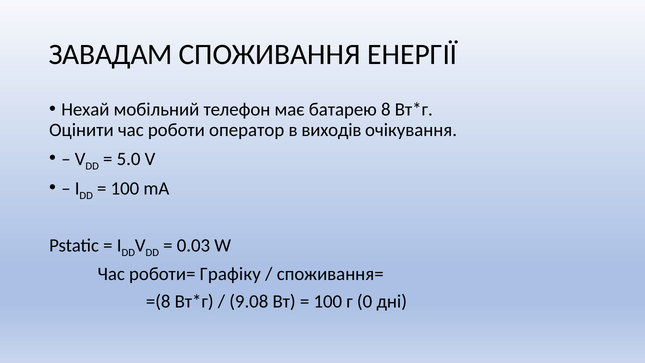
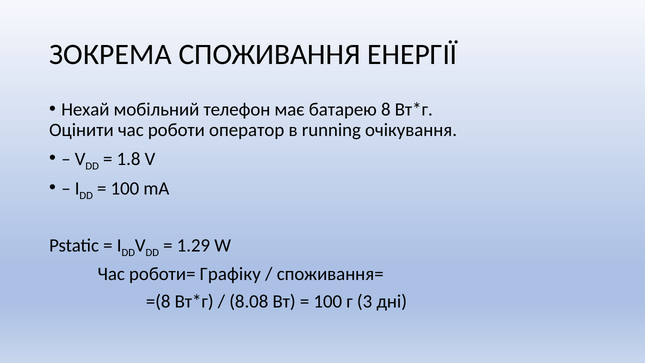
ЗАВАДАМ: ЗАВАДАМ -> ЗОКРЕМА
виходів: виходів -> running
5.0: 5.0 -> 1.8
0.03: 0.03 -> 1.29
9.08: 9.08 -> 8.08
0: 0 -> 3
